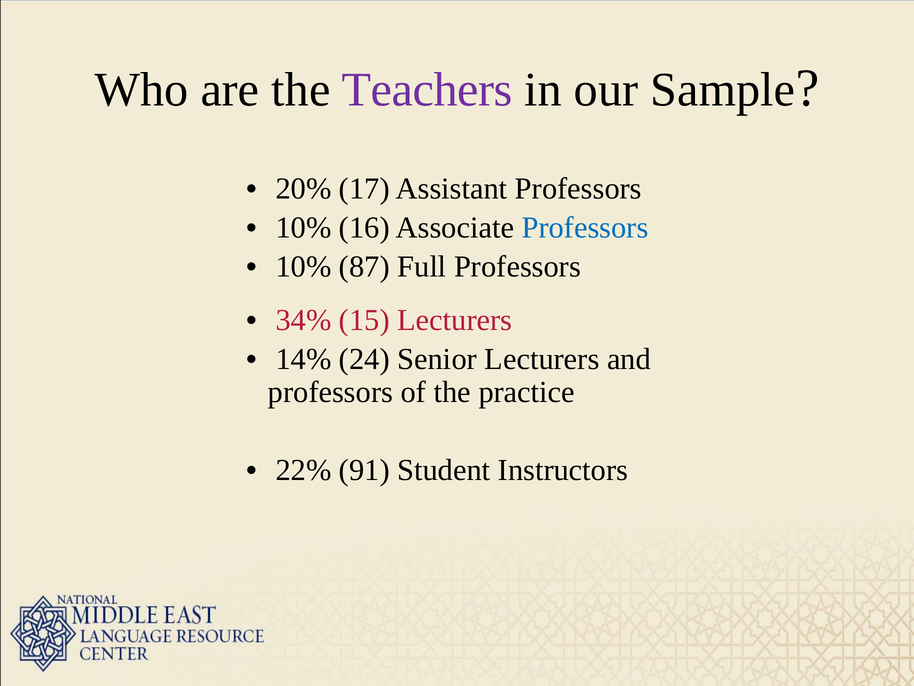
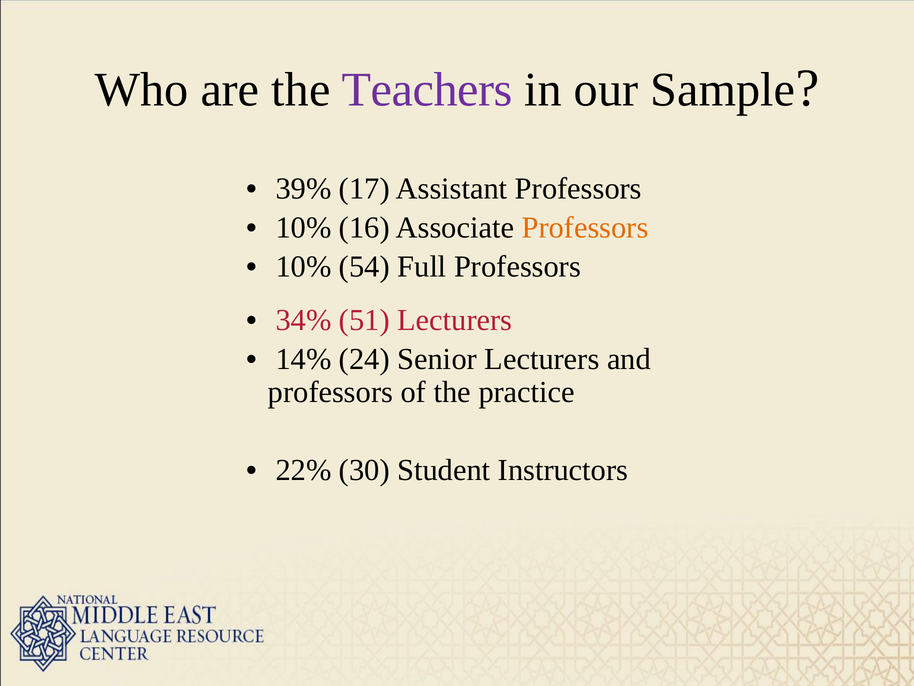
20%: 20% -> 39%
Professors at (585, 227) colour: blue -> orange
87: 87 -> 54
15: 15 -> 51
91: 91 -> 30
